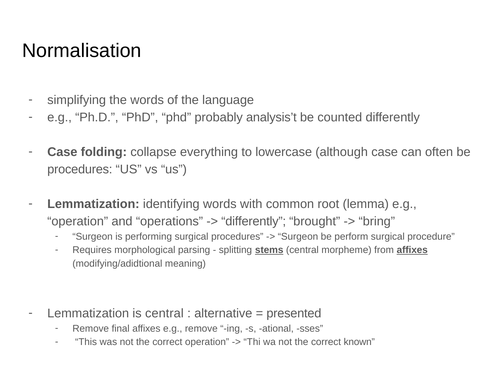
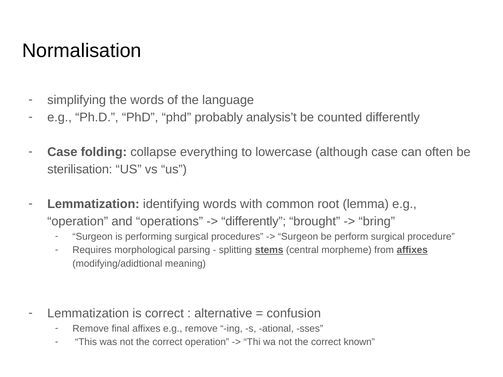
procedures at (80, 170): procedures -> sterilisation
is central: central -> correct
presented: presented -> confusion
